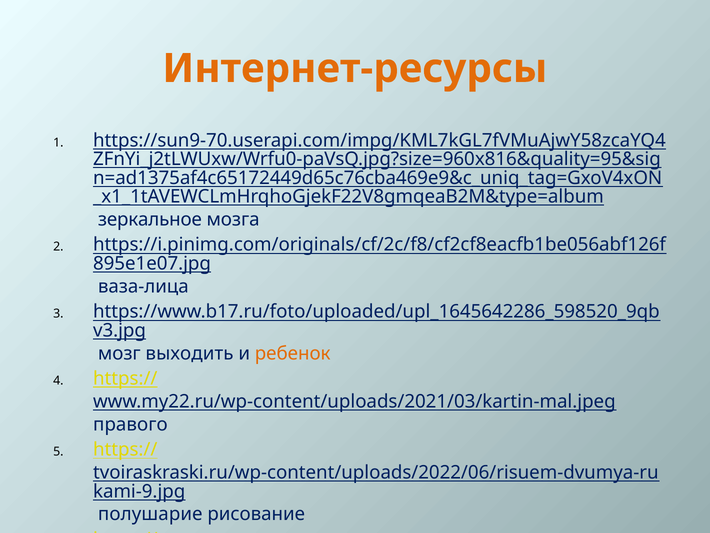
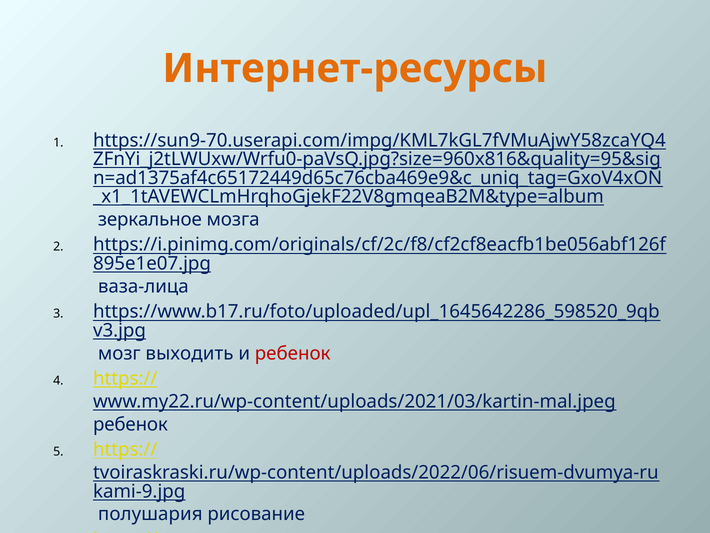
ребенок at (293, 353) colour: orange -> red
правого at (130, 424): правого -> ребенок
полушарие at (150, 514): полушарие -> полушария
